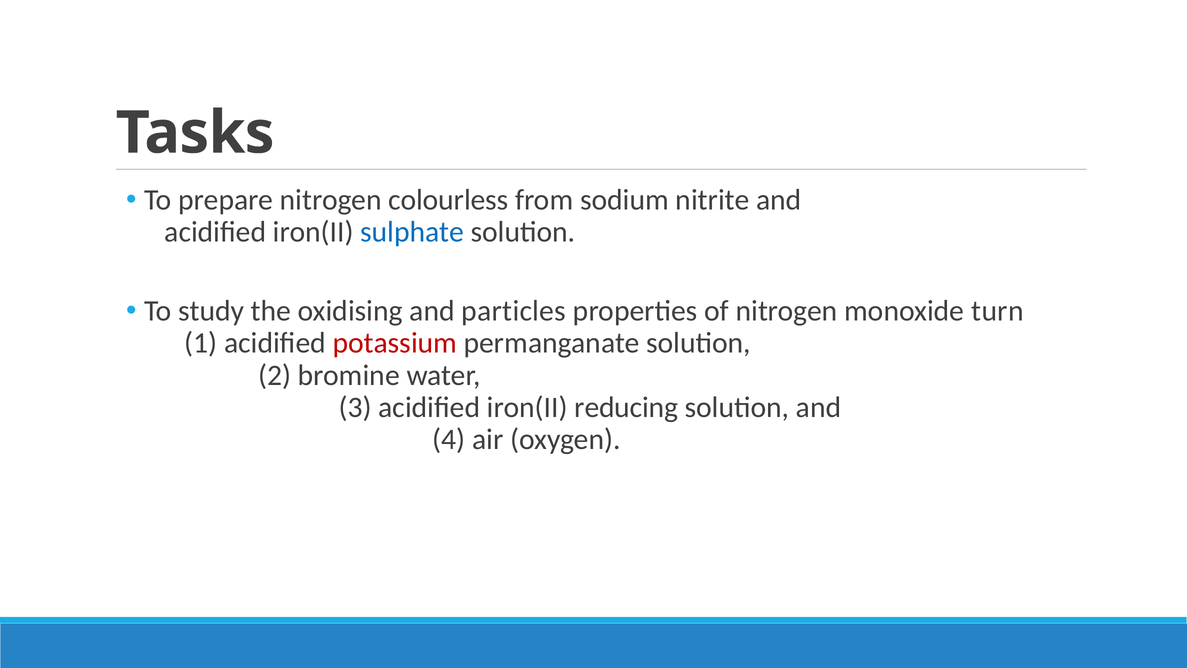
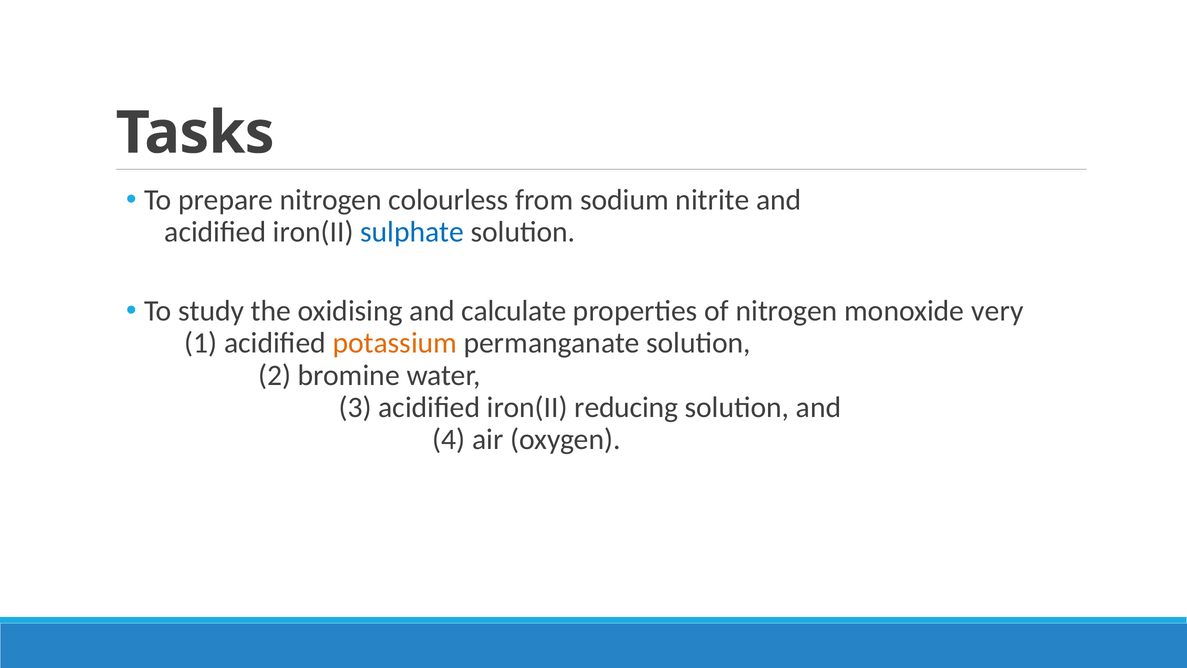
particles: particles -> calculate
turn: turn -> very
potassium colour: red -> orange
